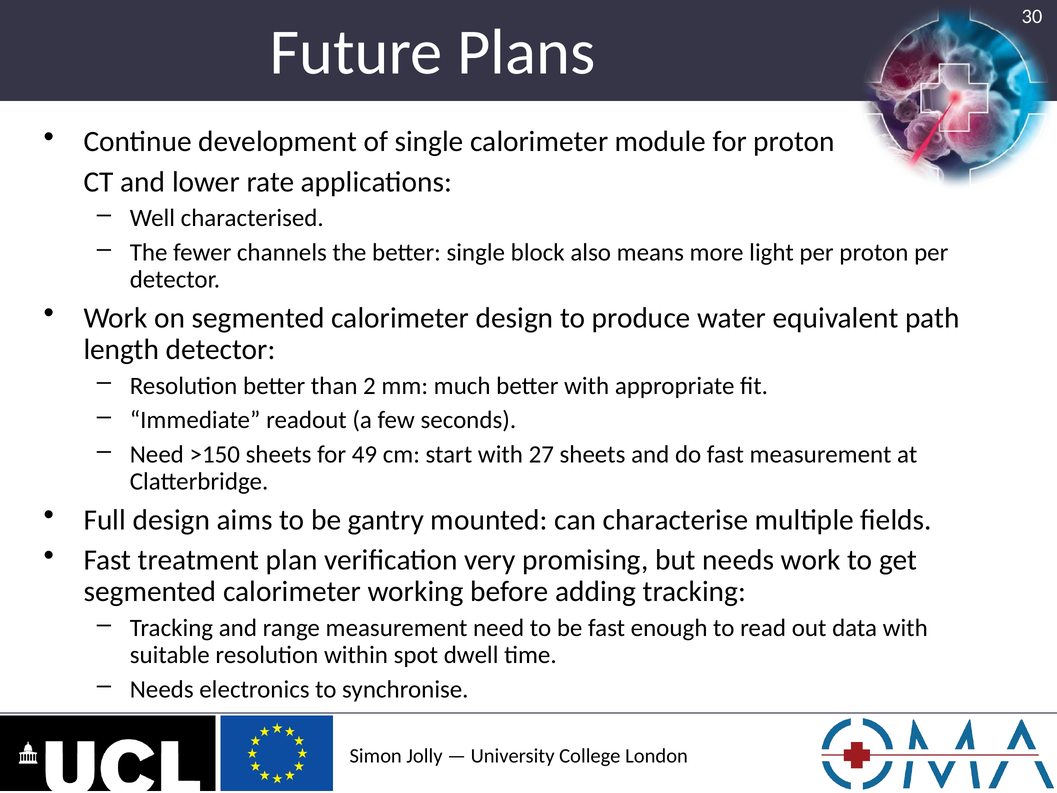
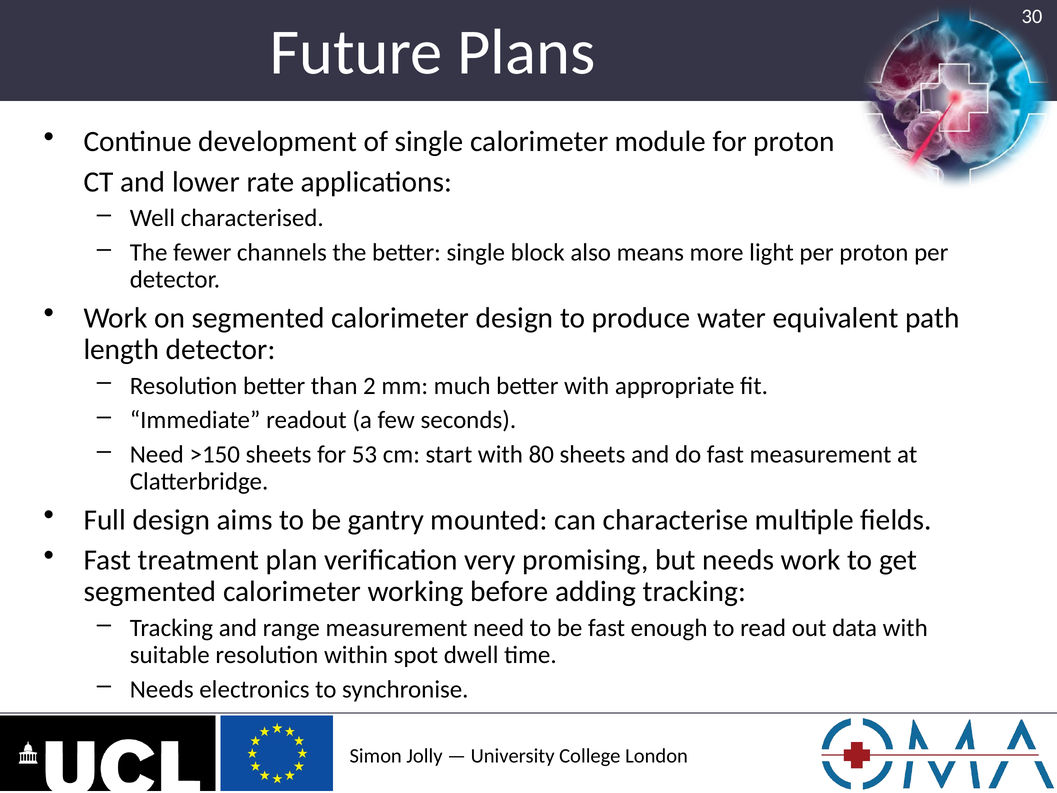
49: 49 -> 53
27: 27 -> 80
